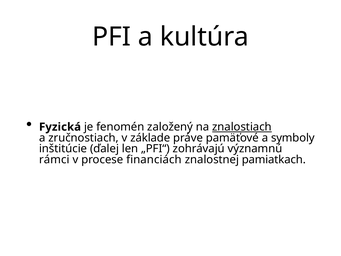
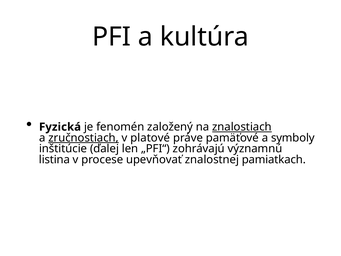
zručnostiach underline: none -> present
základe: základe -> platové
rámci: rámci -> listina
financiách: financiách -> upevňovať
